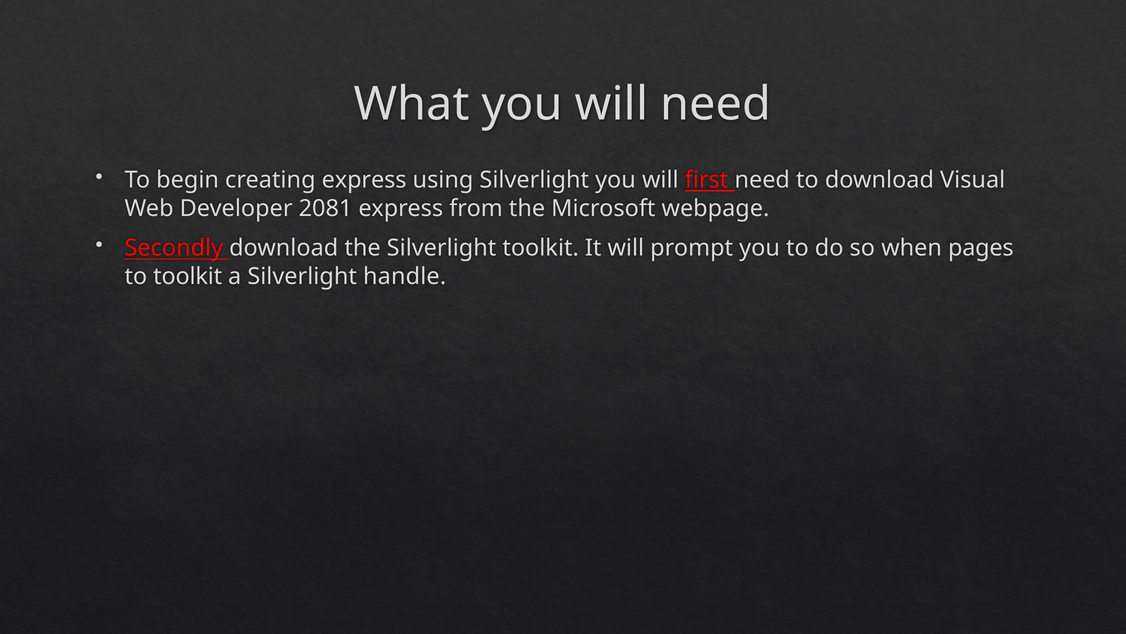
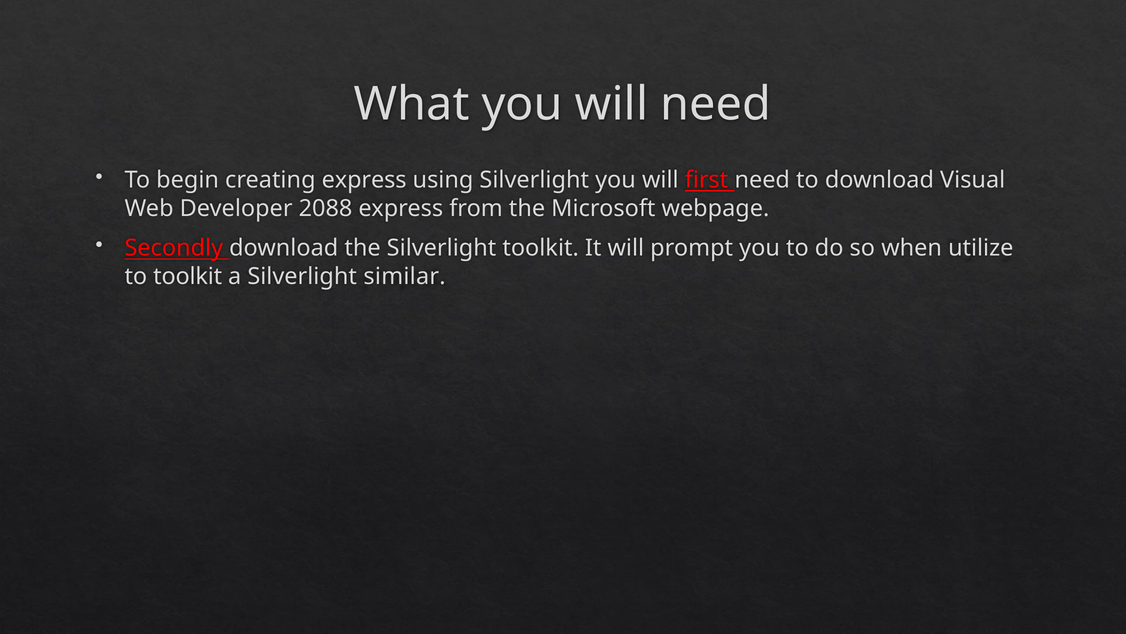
2081: 2081 -> 2088
pages: pages -> utilize
handle: handle -> similar
